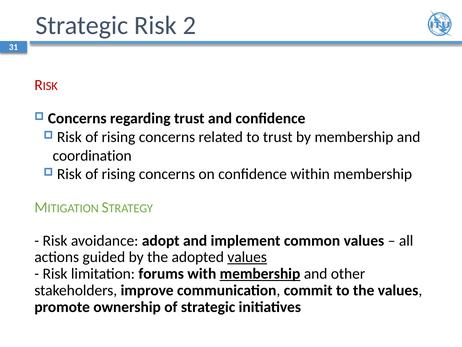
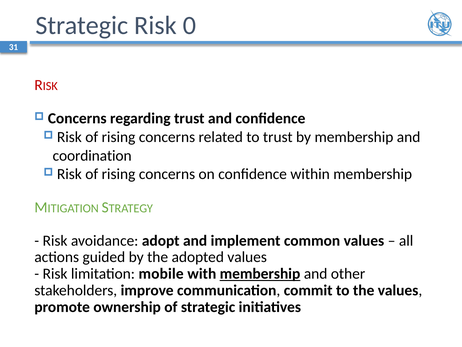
2: 2 -> 0
values at (247, 257) underline: present -> none
forums: forums -> mobile
